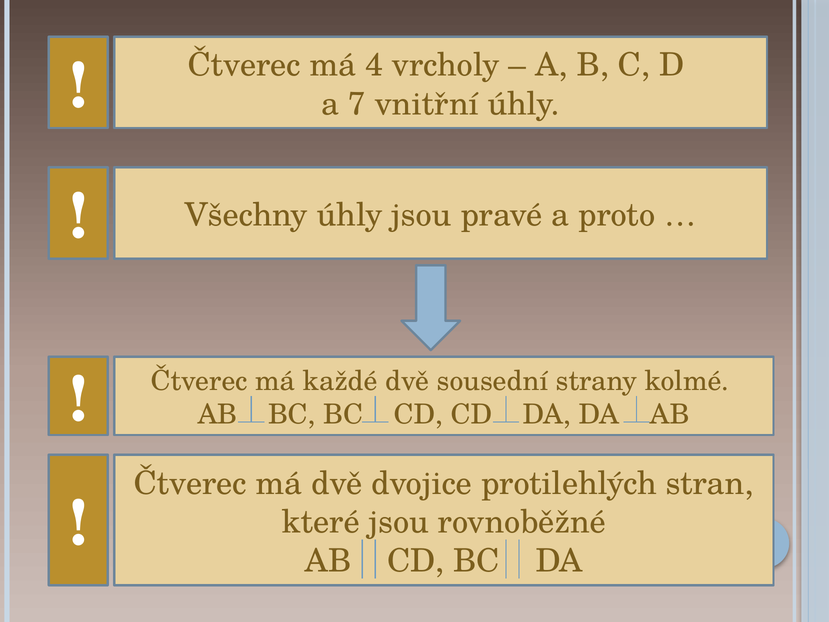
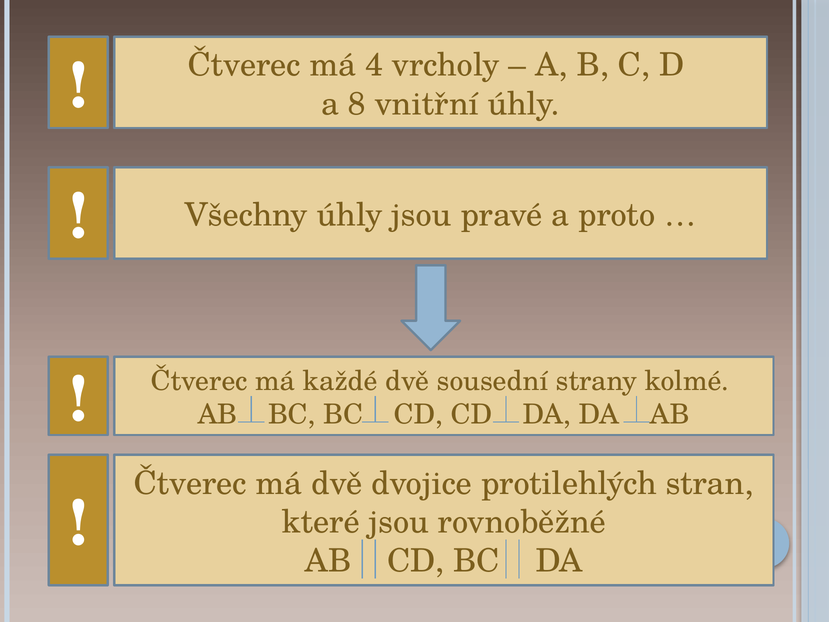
7: 7 -> 8
